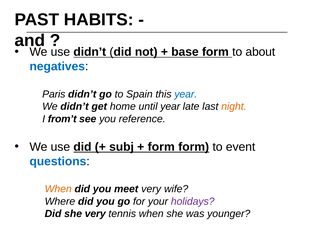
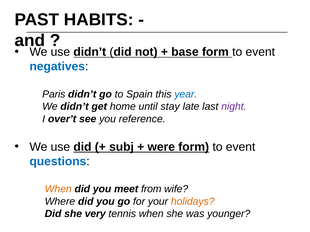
base form to about: about -> event
until year: year -> stay
night colour: orange -> purple
from’t: from’t -> over’t
form at (161, 147): form -> were
meet very: very -> from
holidays colour: purple -> orange
